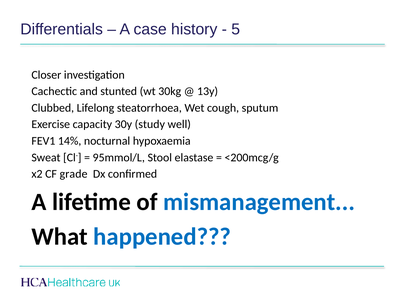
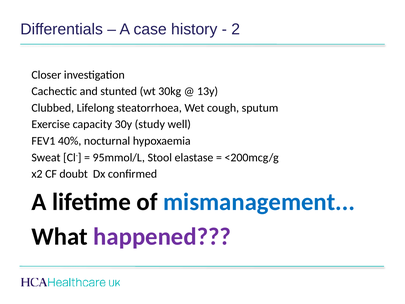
5: 5 -> 2
14%: 14% -> 40%
grade: grade -> doubt
happened colour: blue -> purple
